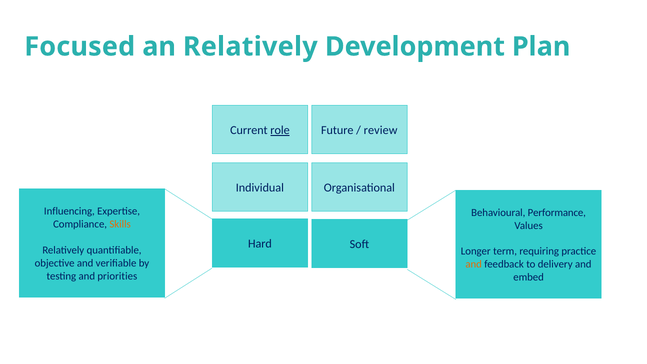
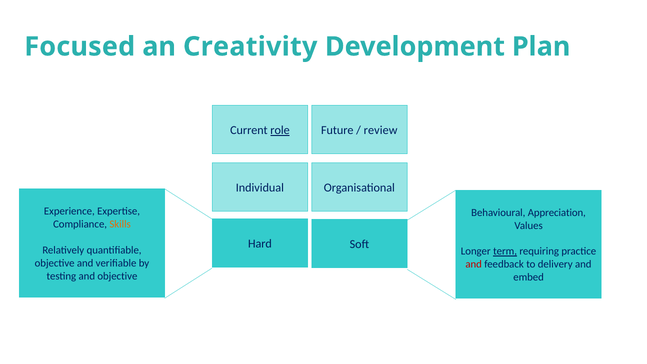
an Relatively: Relatively -> Creativity
Influencing: Influencing -> Experience
Performance: Performance -> Appreciation
term underline: none -> present
and at (474, 264) colour: orange -> red
and priorities: priorities -> objective
